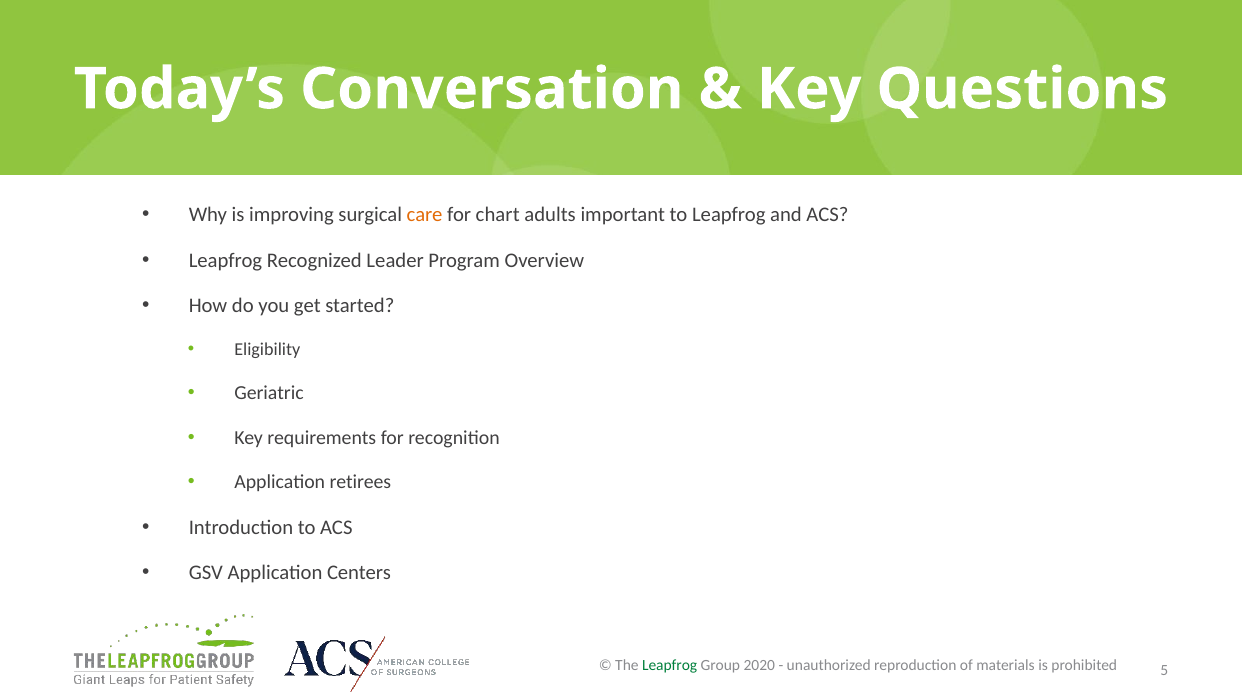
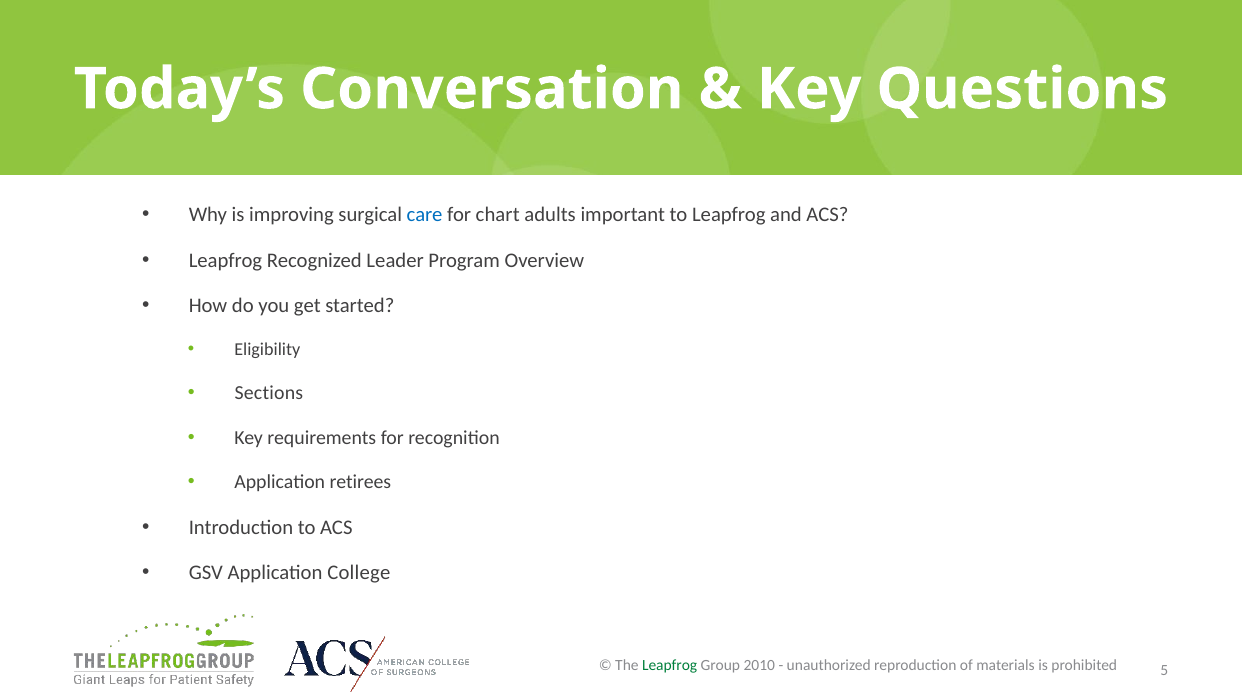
care colour: orange -> blue
Geriatric: Geriatric -> Sections
Centers: Centers -> College
2020: 2020 -> 2010
